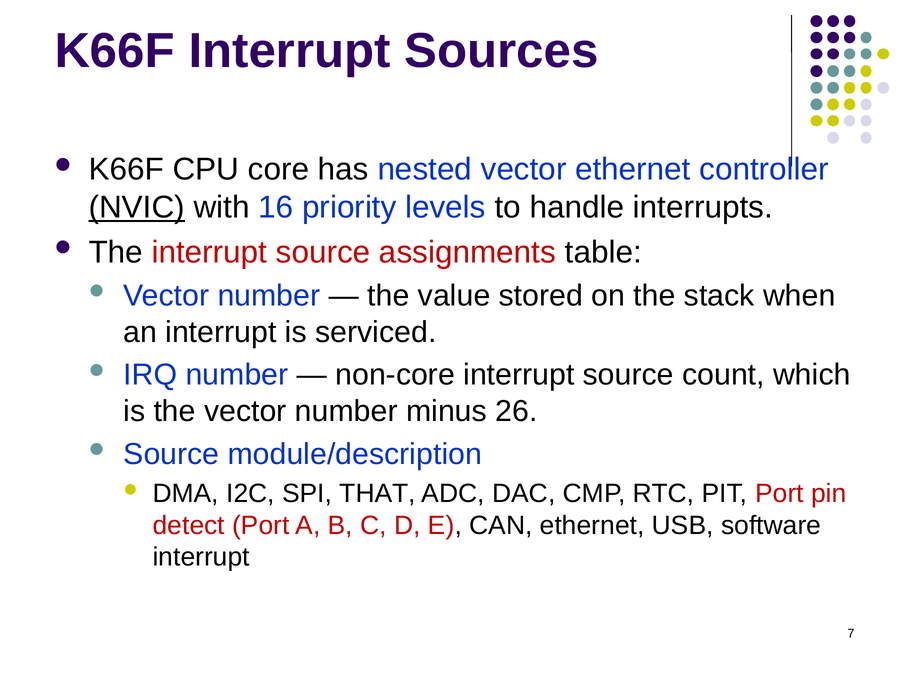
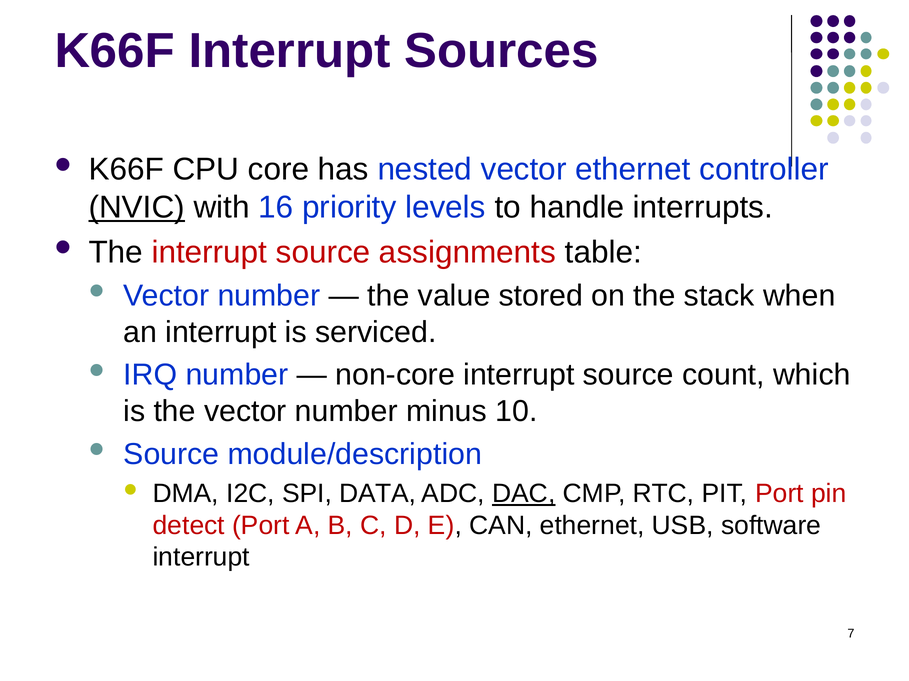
26: 26 -> 10
THAT: THAT -> DATA
DAC underline: none -> present
